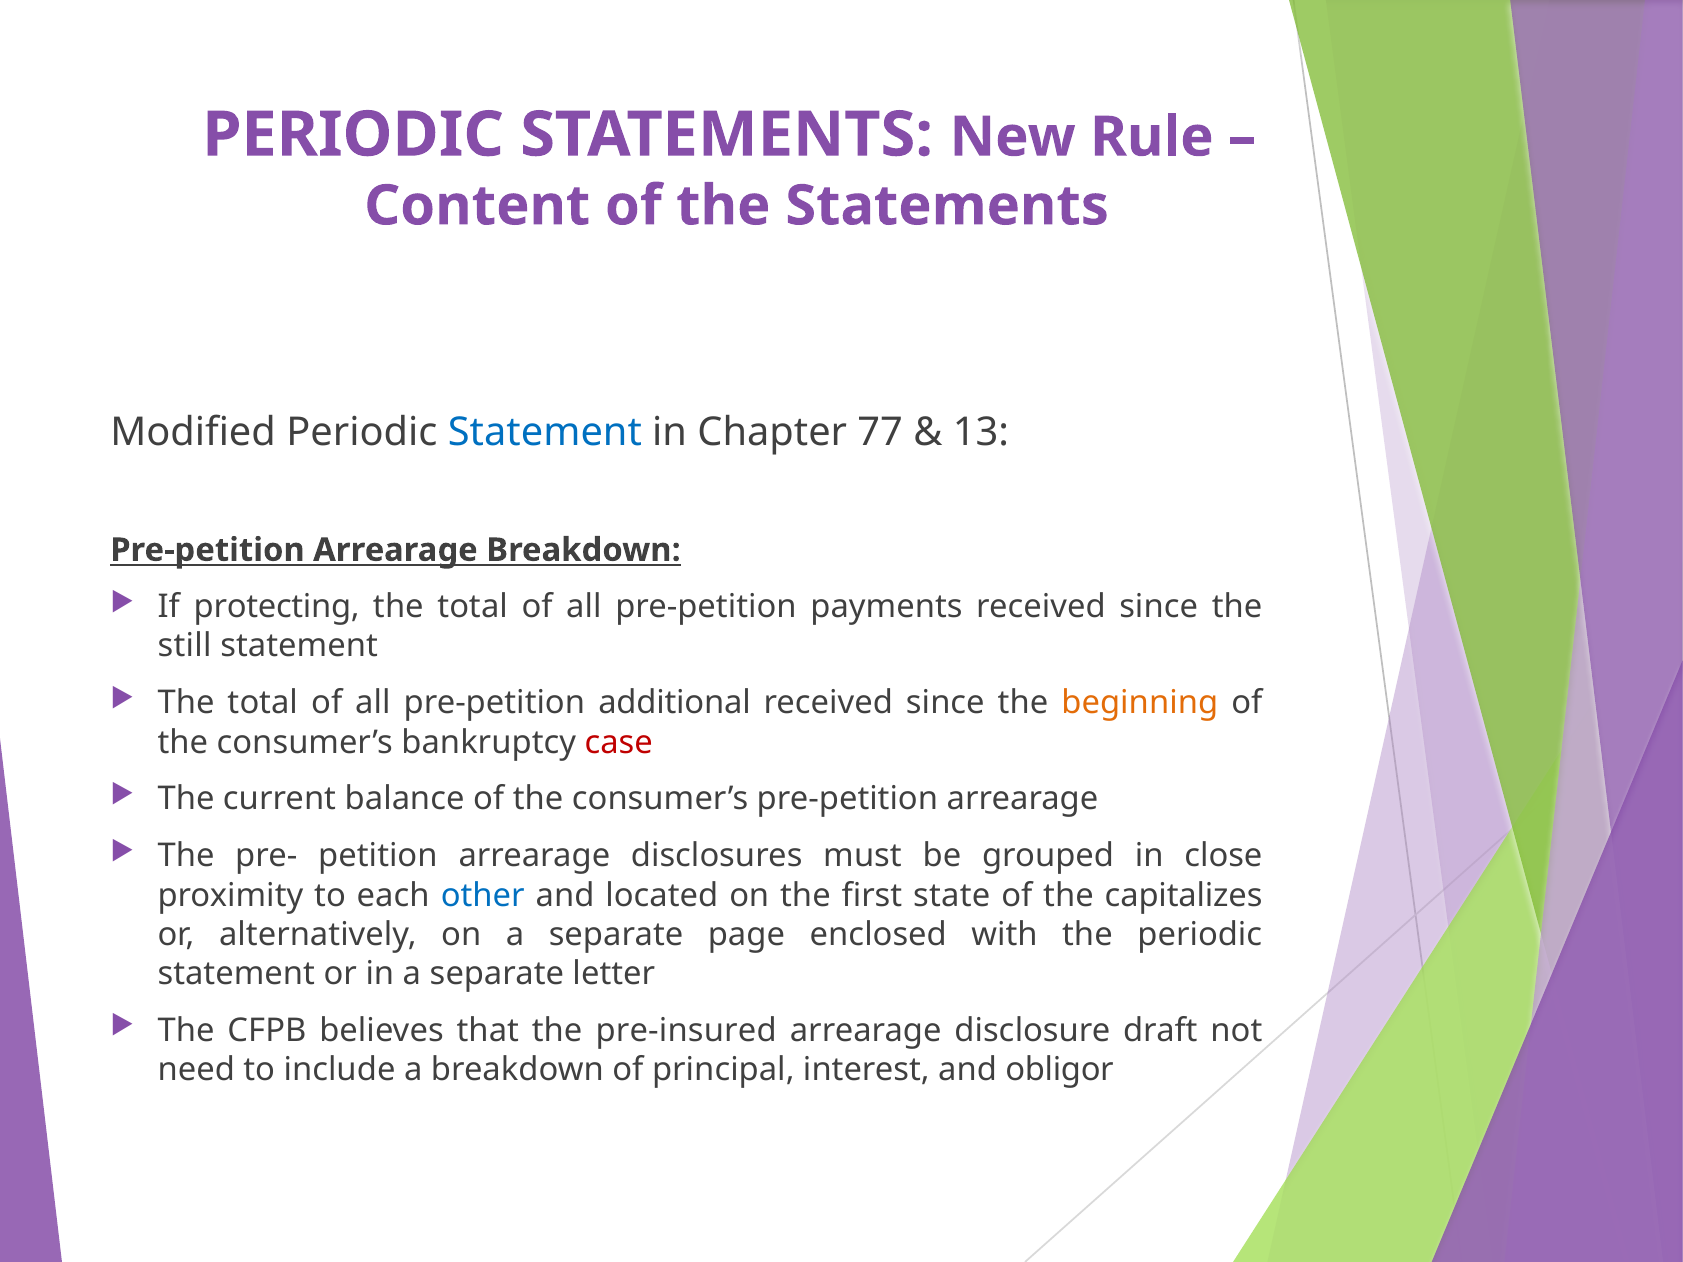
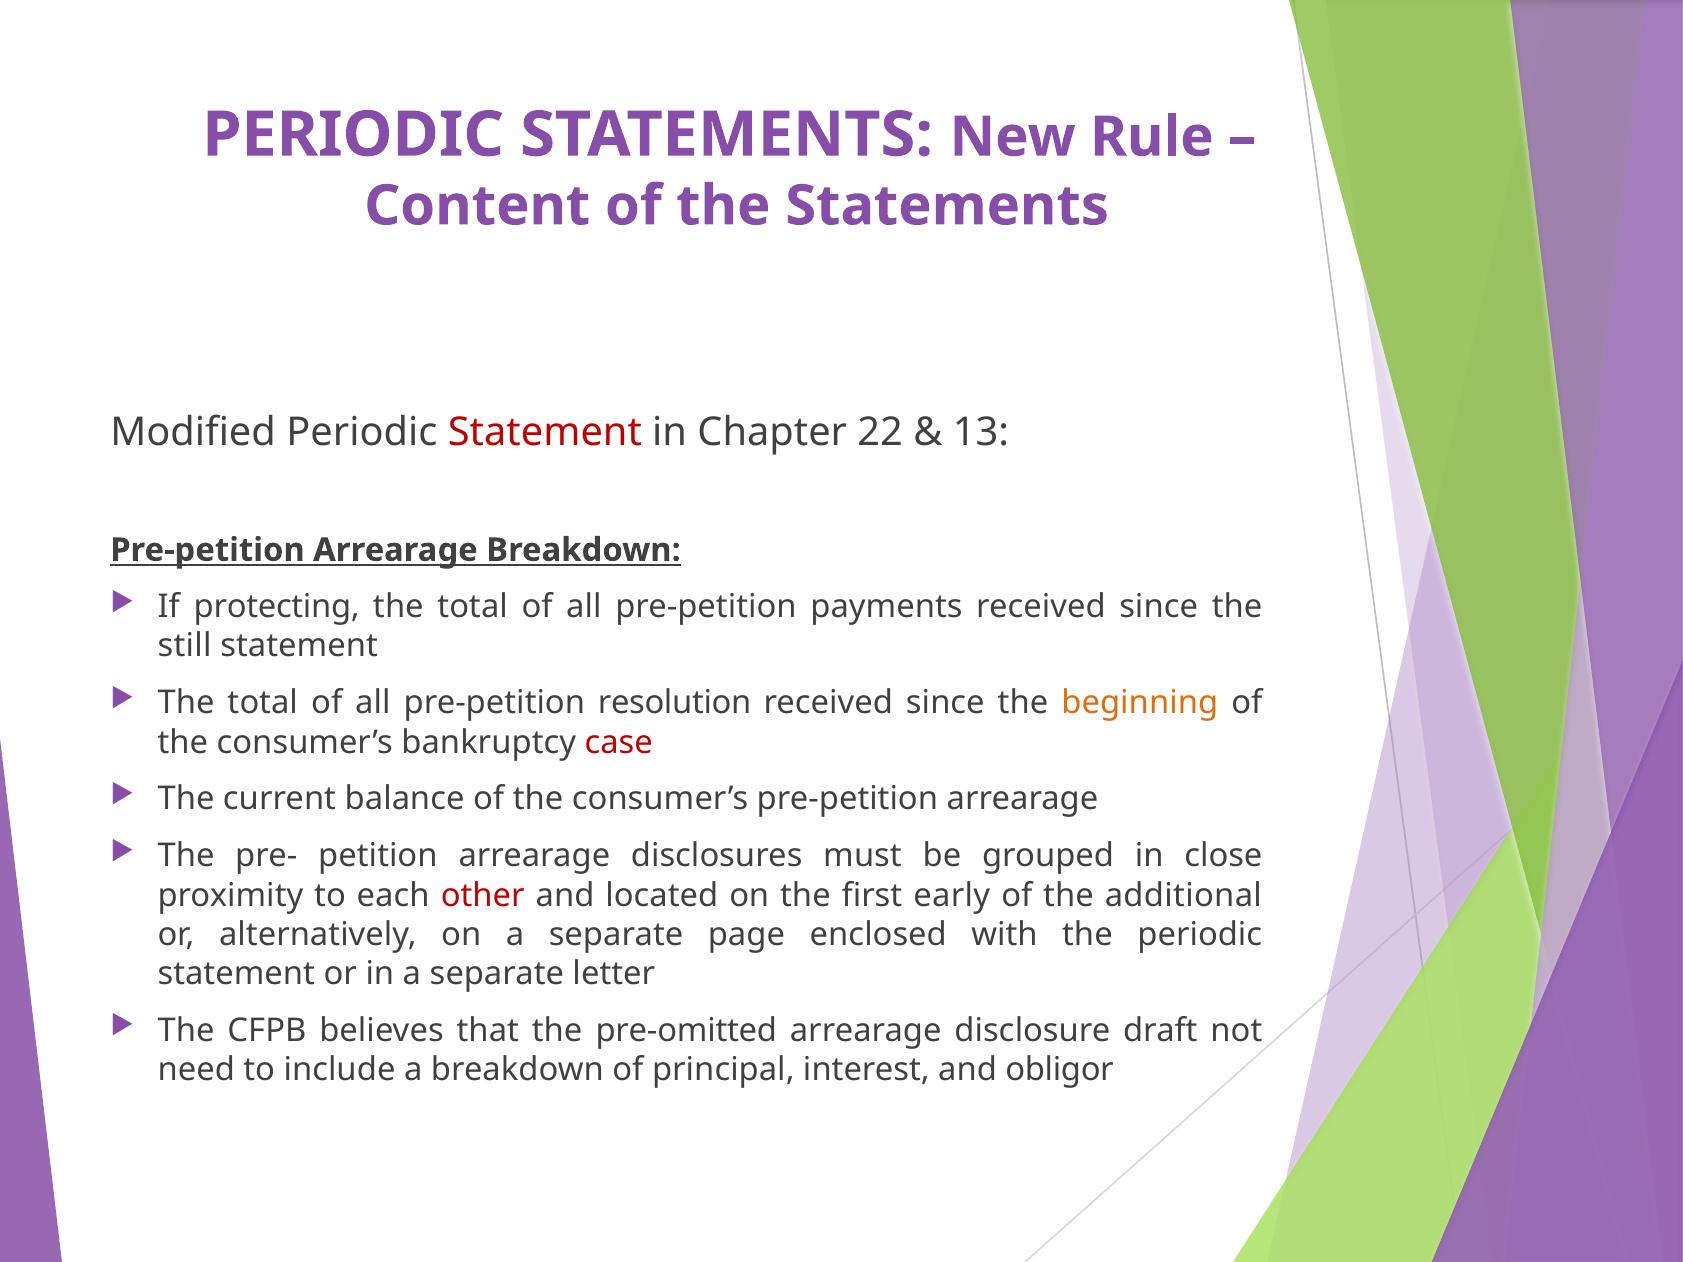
Statement at (545, 433) colour: blue -> red
77: 77 -> 22
additional: additional -> resolution
other colour: blue -> red
state: state -> early
capitalizes: capitalizes -> additional
pre-insured: pre-insured -> pre-omitted
